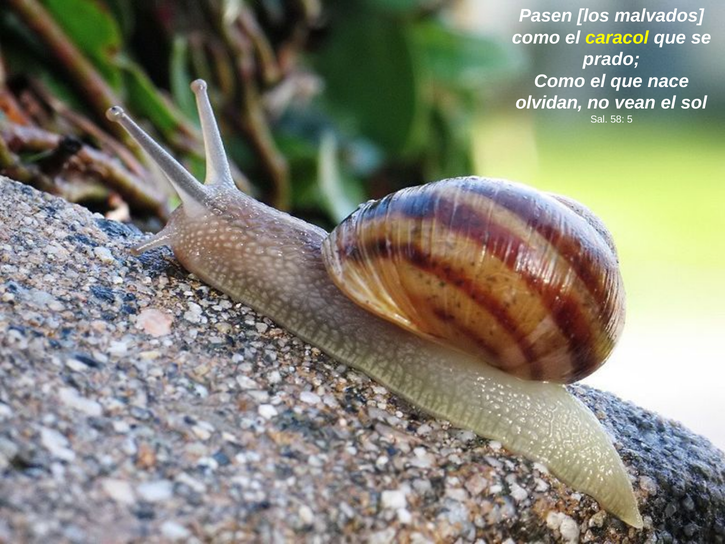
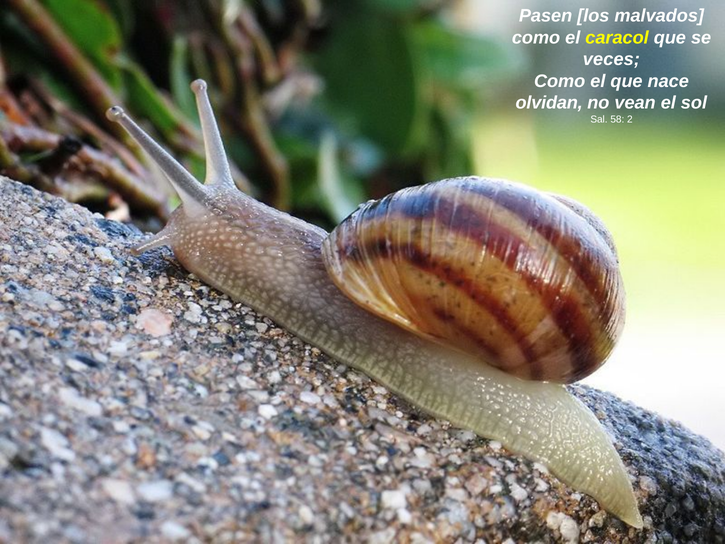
prado: prado -> veces
5: 5 -> 2
